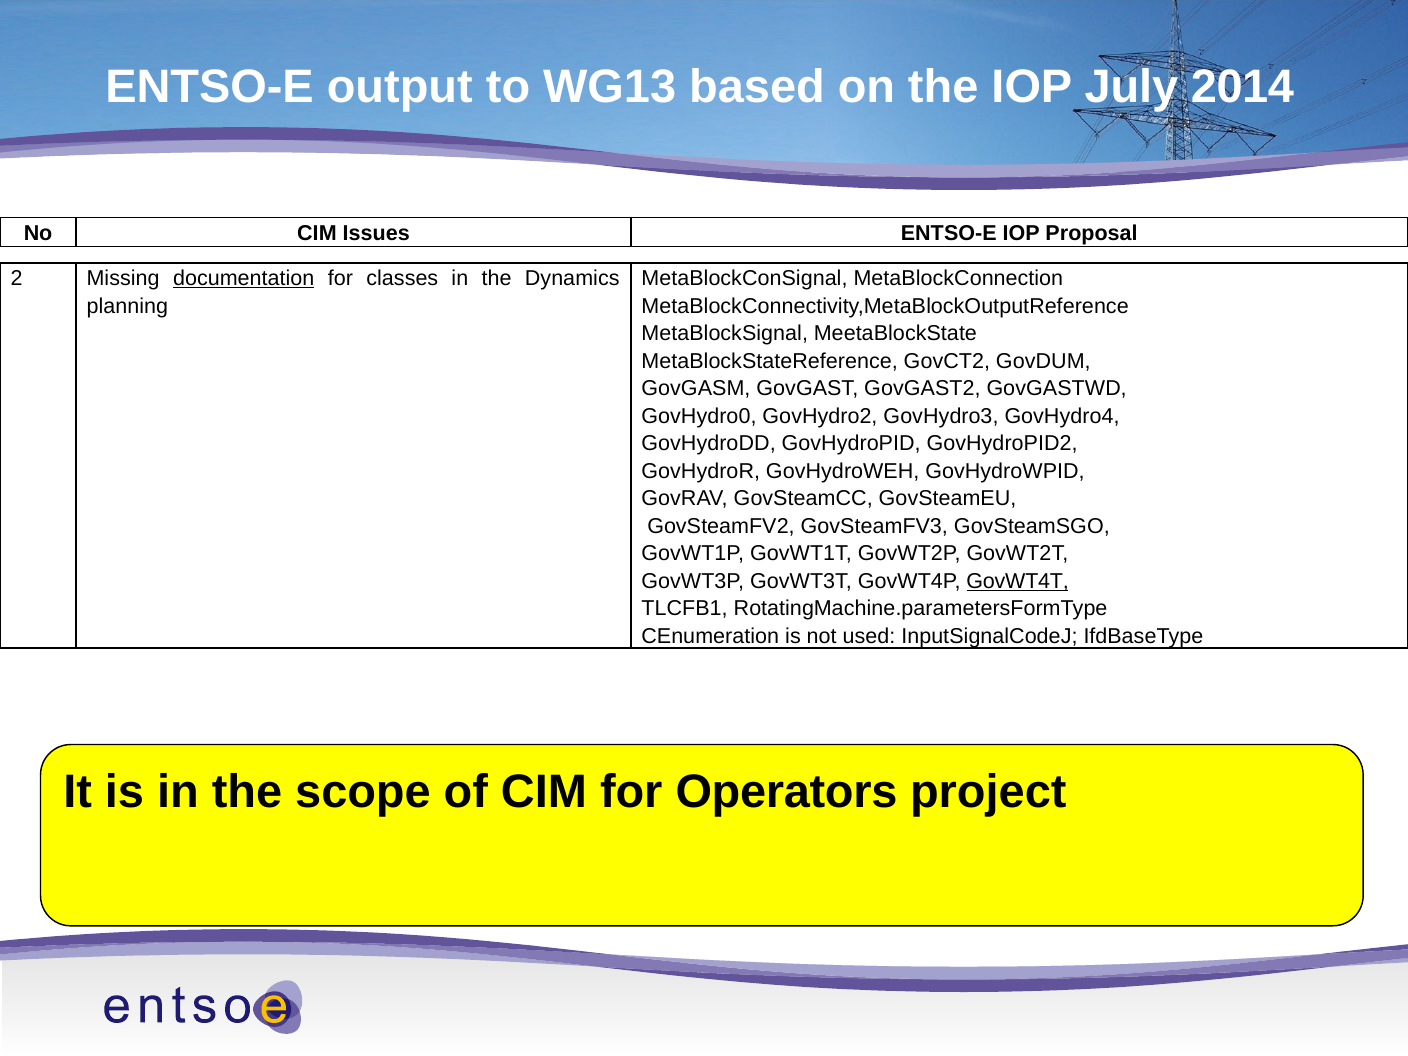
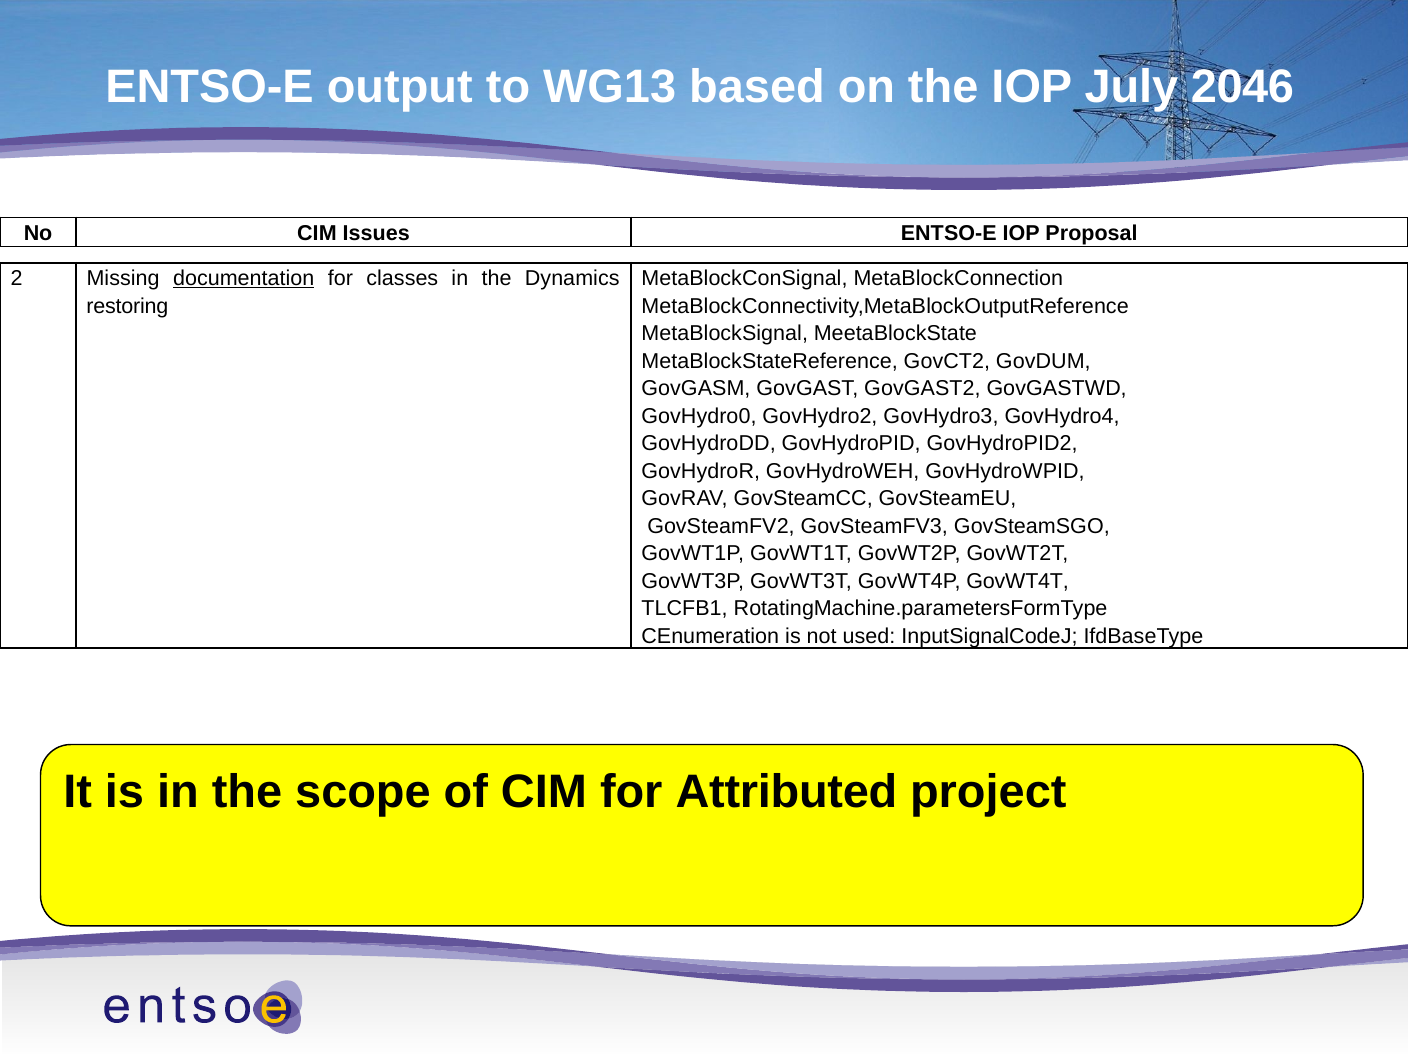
2014: 2014 -> 2046
planning: planning -> restoring
GovWT4T underline: present -> none
Operators: Operators -> Attributed
